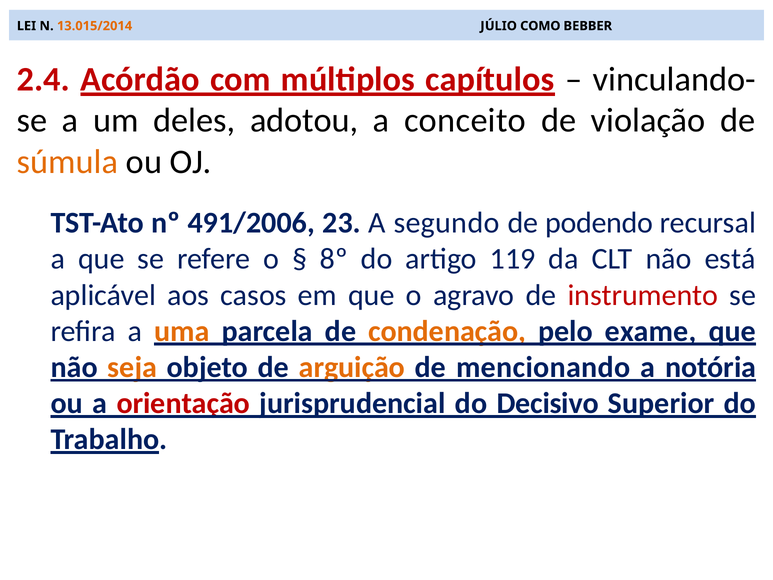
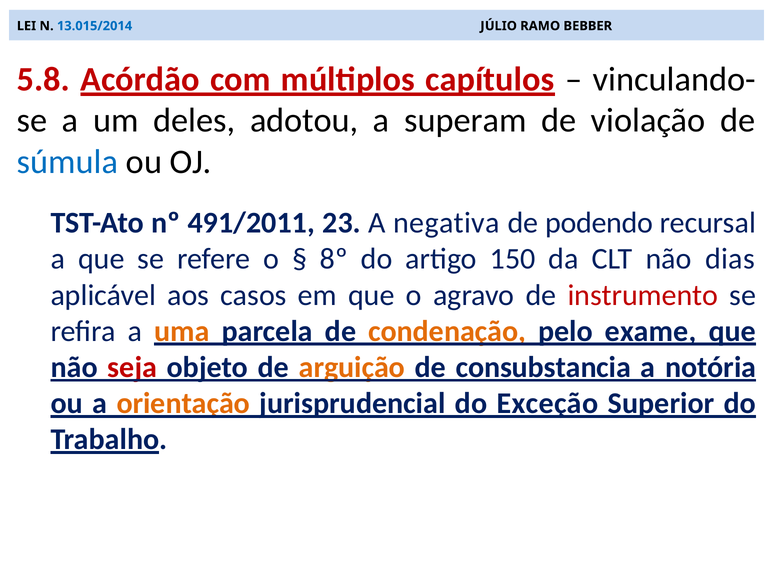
13.015/2014 colour: orange -> blue
COMO: COMO -> RAMO
2.4: 2.4 -> 5.8
conceito: conceito -> superam
súmula colour: orange -> blue
491/2006: 491/2006 -> 491/2011
segundo: segundo -> negativa
119: 119 -> 150
está: está -> dias
seja colour: orange -> red
mencionando: mencionando -> consubstancia
orientação colour: red -> orange
Decisivo: Decisivo -> Exceção
